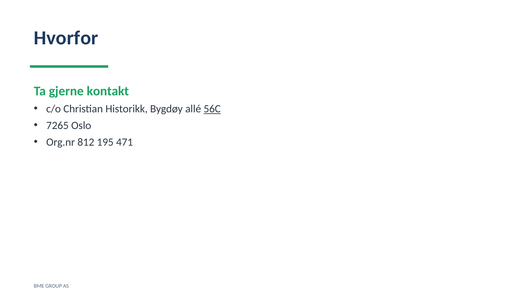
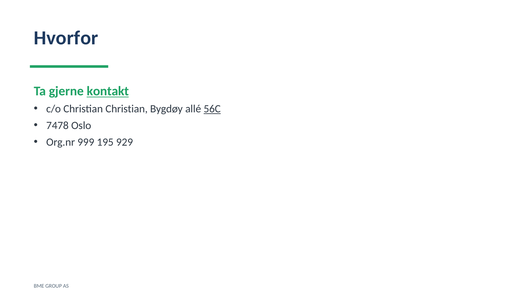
kontakt underline: none -> present
Christian Historikk: Historikk -> Christian
7265: 7265 -> 7478
812: 812 -> 999
471: 471 -> 929
